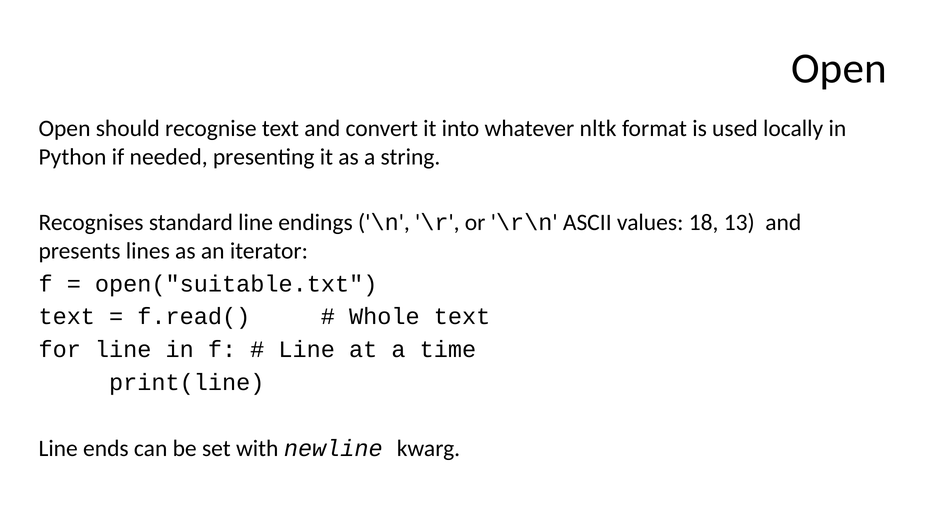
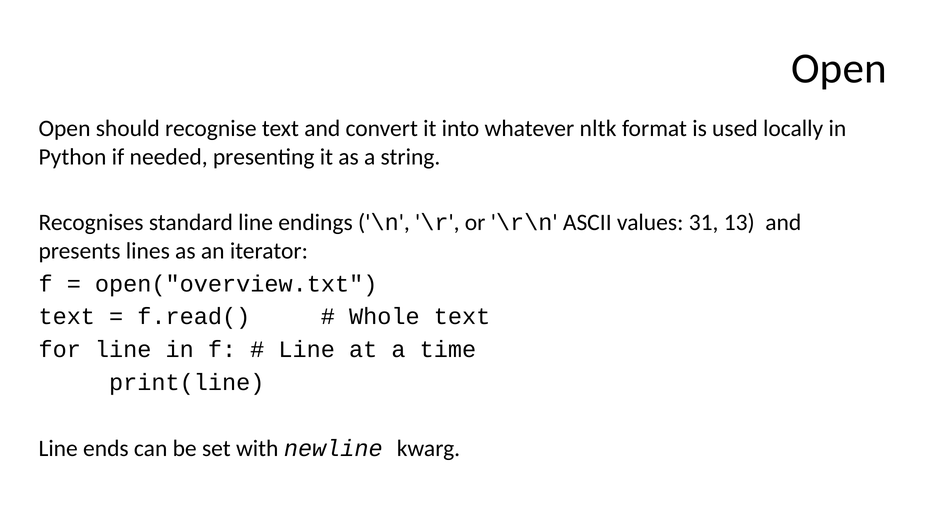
18: 18 -> 31
open("suitable.txt: open("suitable.txt -> open("overview.txt
